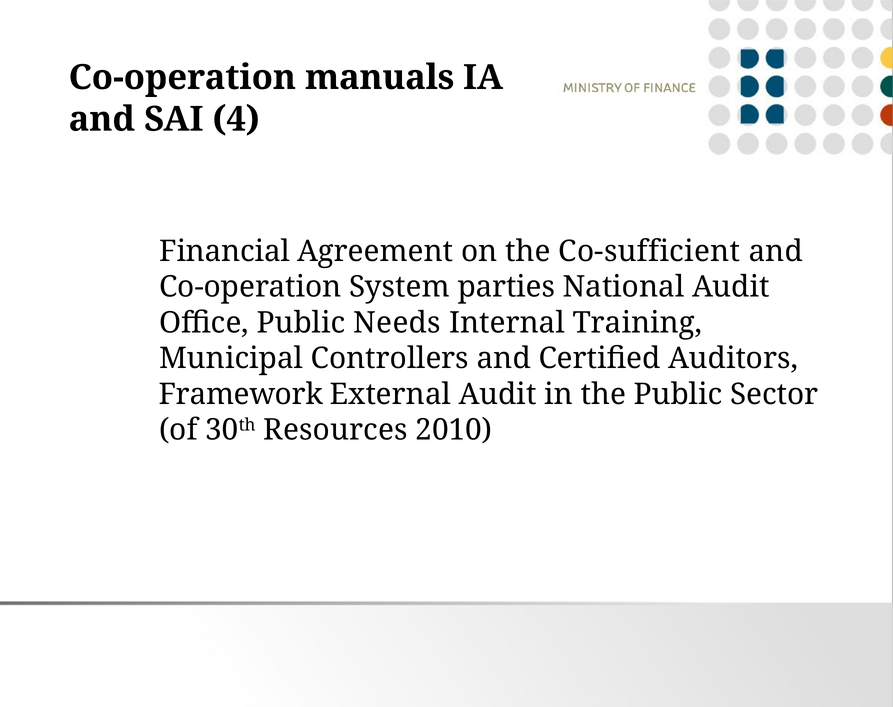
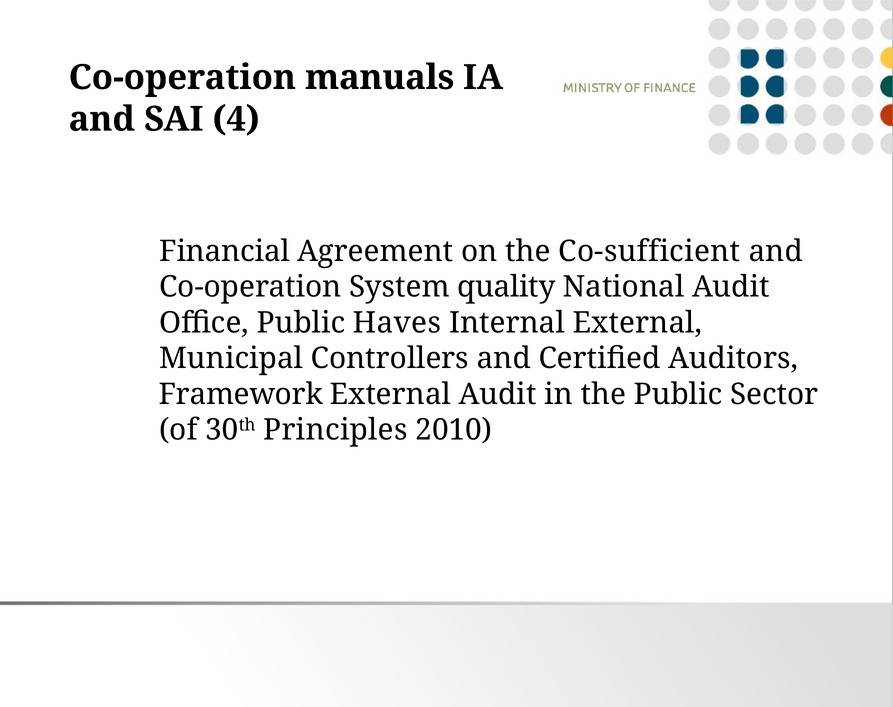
parties: parties -> quality
Needs: Needs -> Haves
Internal Training: Training -> External
Resources: Resources -> Principles
